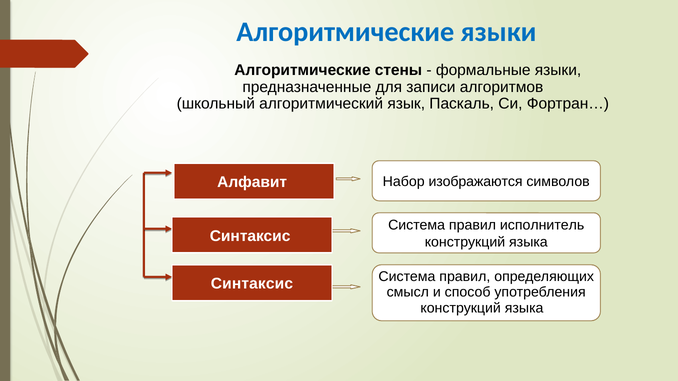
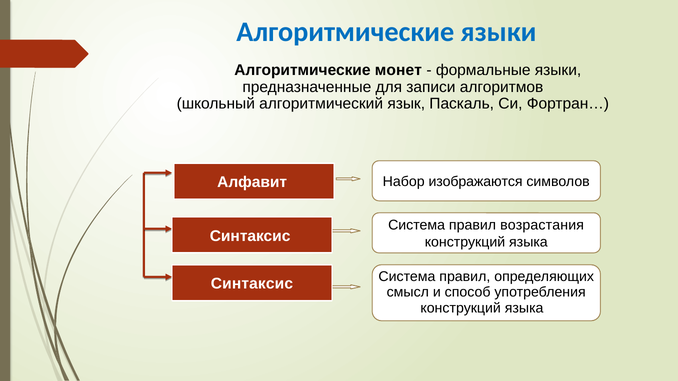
стены: стены -> монет
исполнитель: исполнитель -> возрастания
